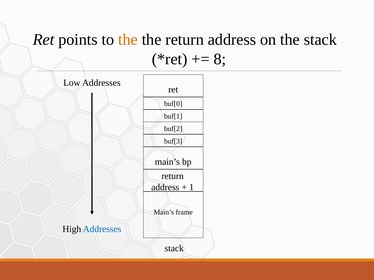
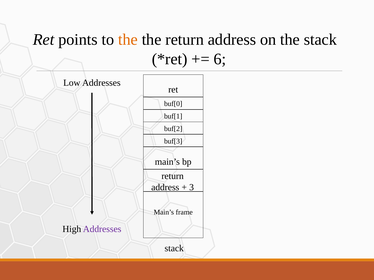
8: 8 -> 6
1: 1 -> 3
Addresses at (102, 229) colour: blue -> purple
